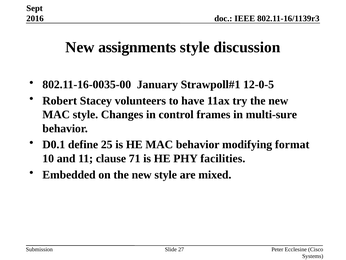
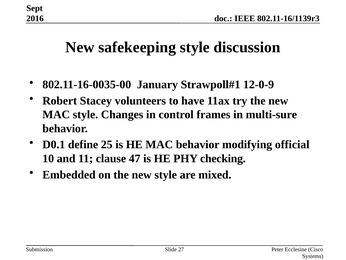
assignments: assignments -> safekeeping
12-0-5: 12-0-5 -> 12-0-9
format: format -> official
71: 71 -> 47
facilities: facilities -> checking
